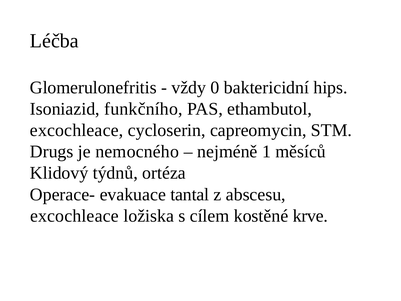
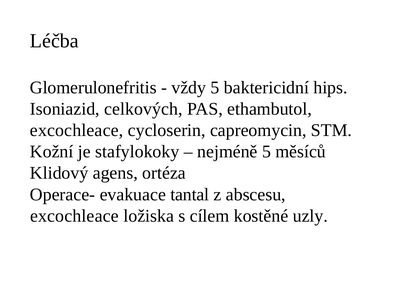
vždy 0: 0 -> 5
funkčního: funkčního -> celkových
Drugs: Drugs -> Kožní
nemocného: nemocného -> stafylokoky
nejméně 1: 1 -> 5
týdnů: týdnů -> agens
krve: krve -> uzly
